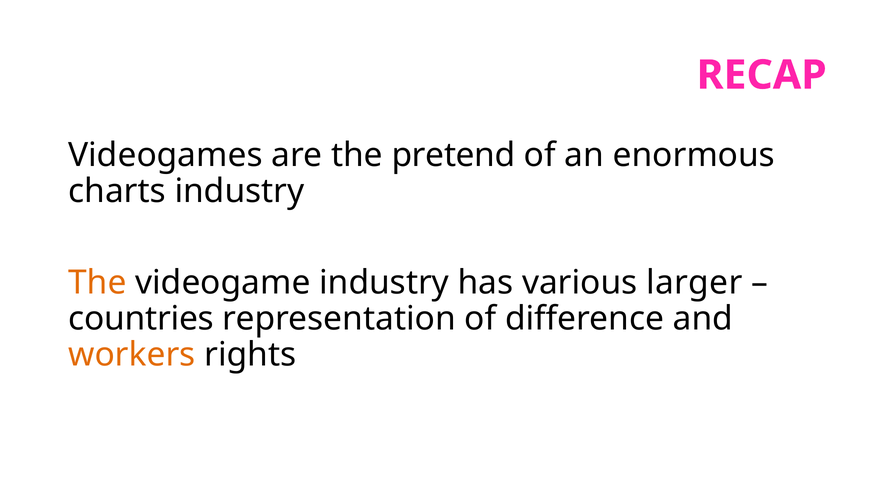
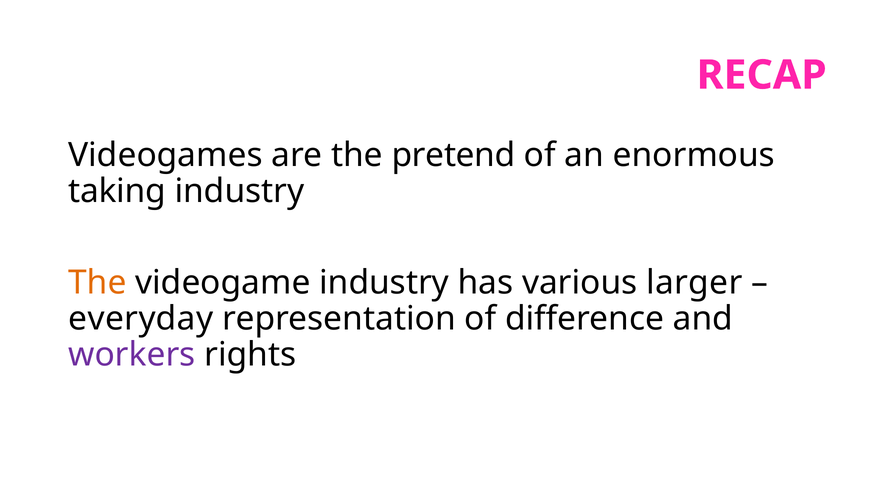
charts: charts -> taking
countries: countries -> everyday
workers colour: orange -> purple
